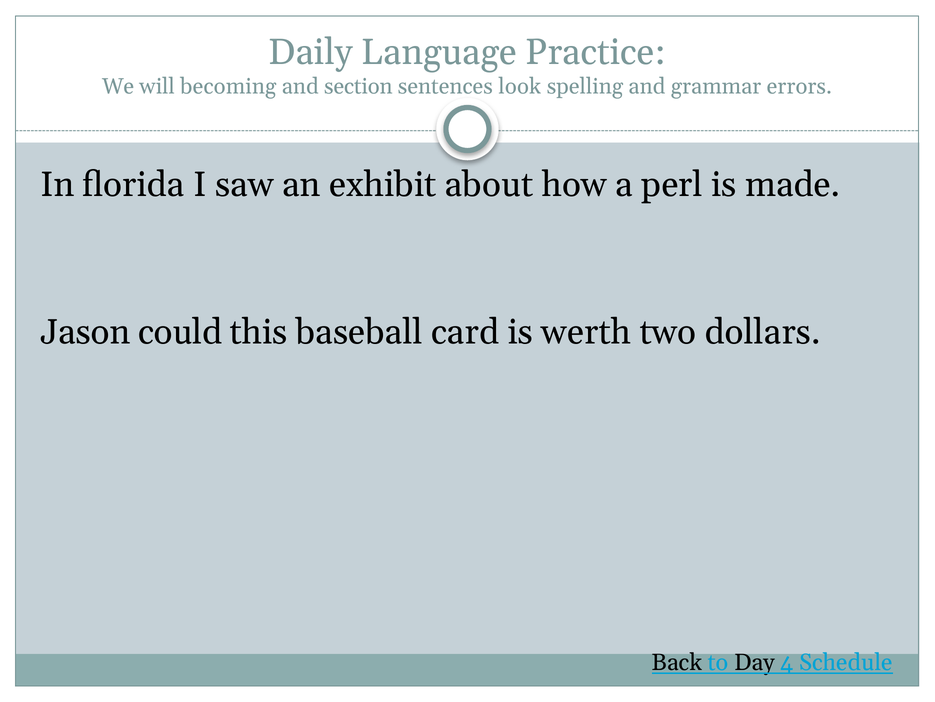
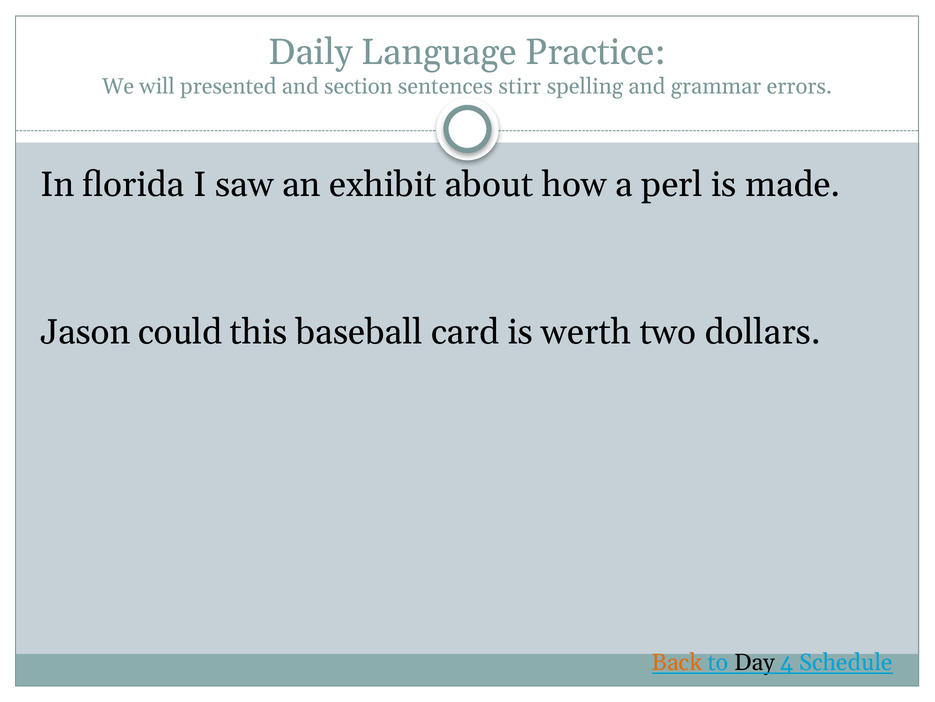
becoming: becoming -> presented
look: look -> stirr
Back colour: black -> orange
